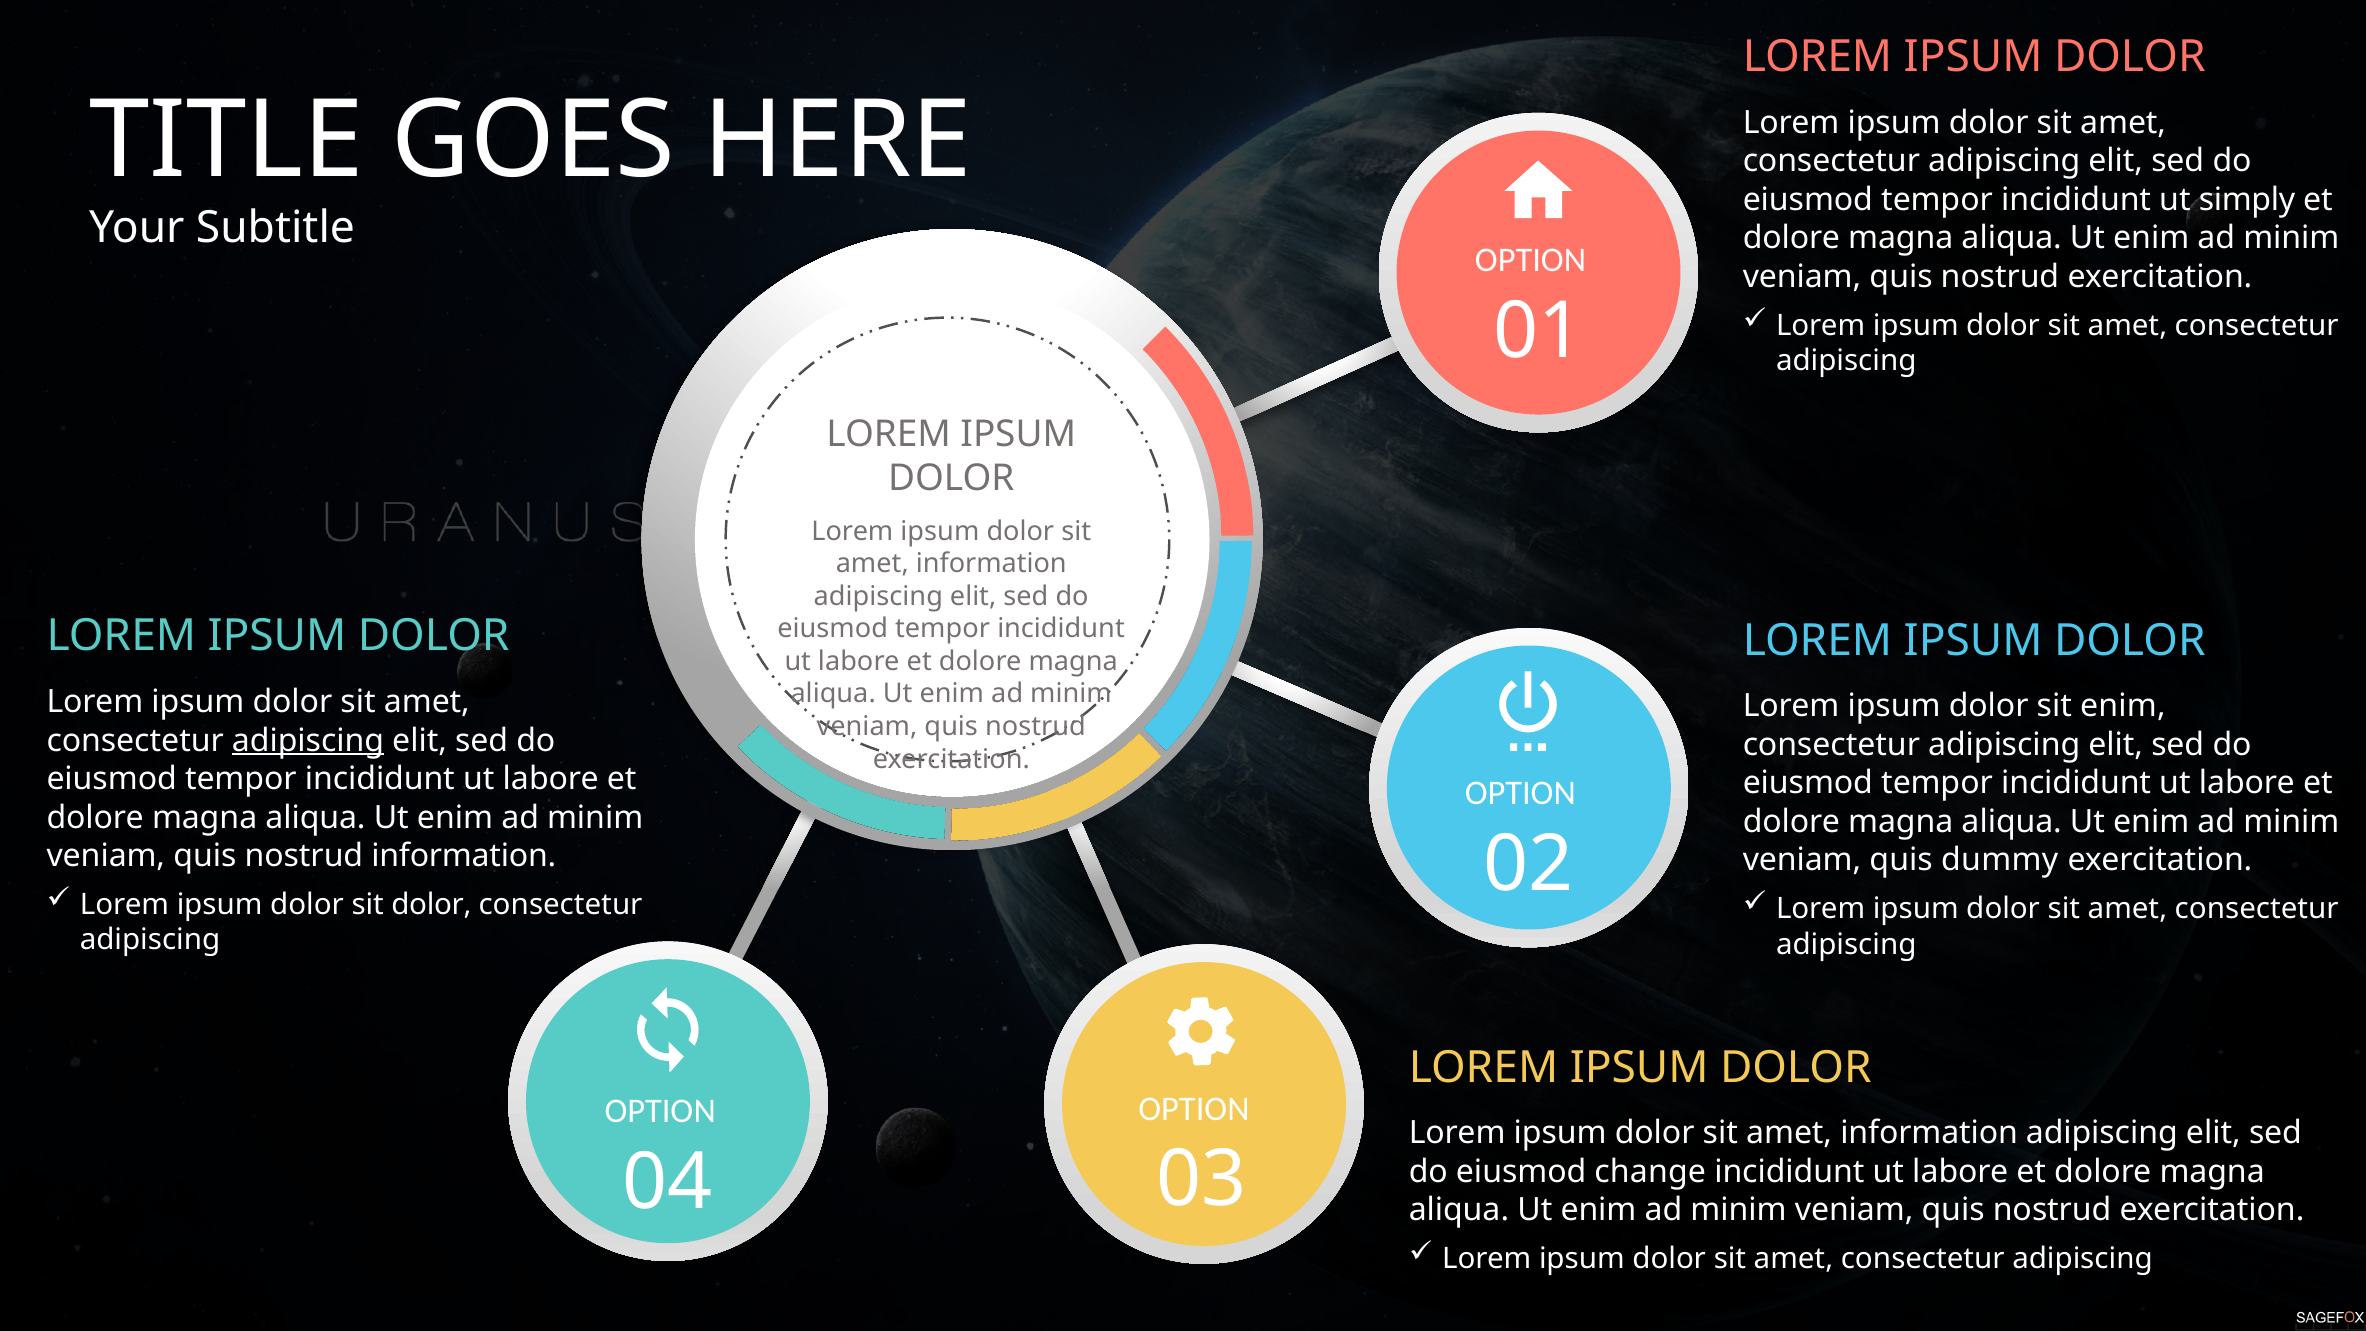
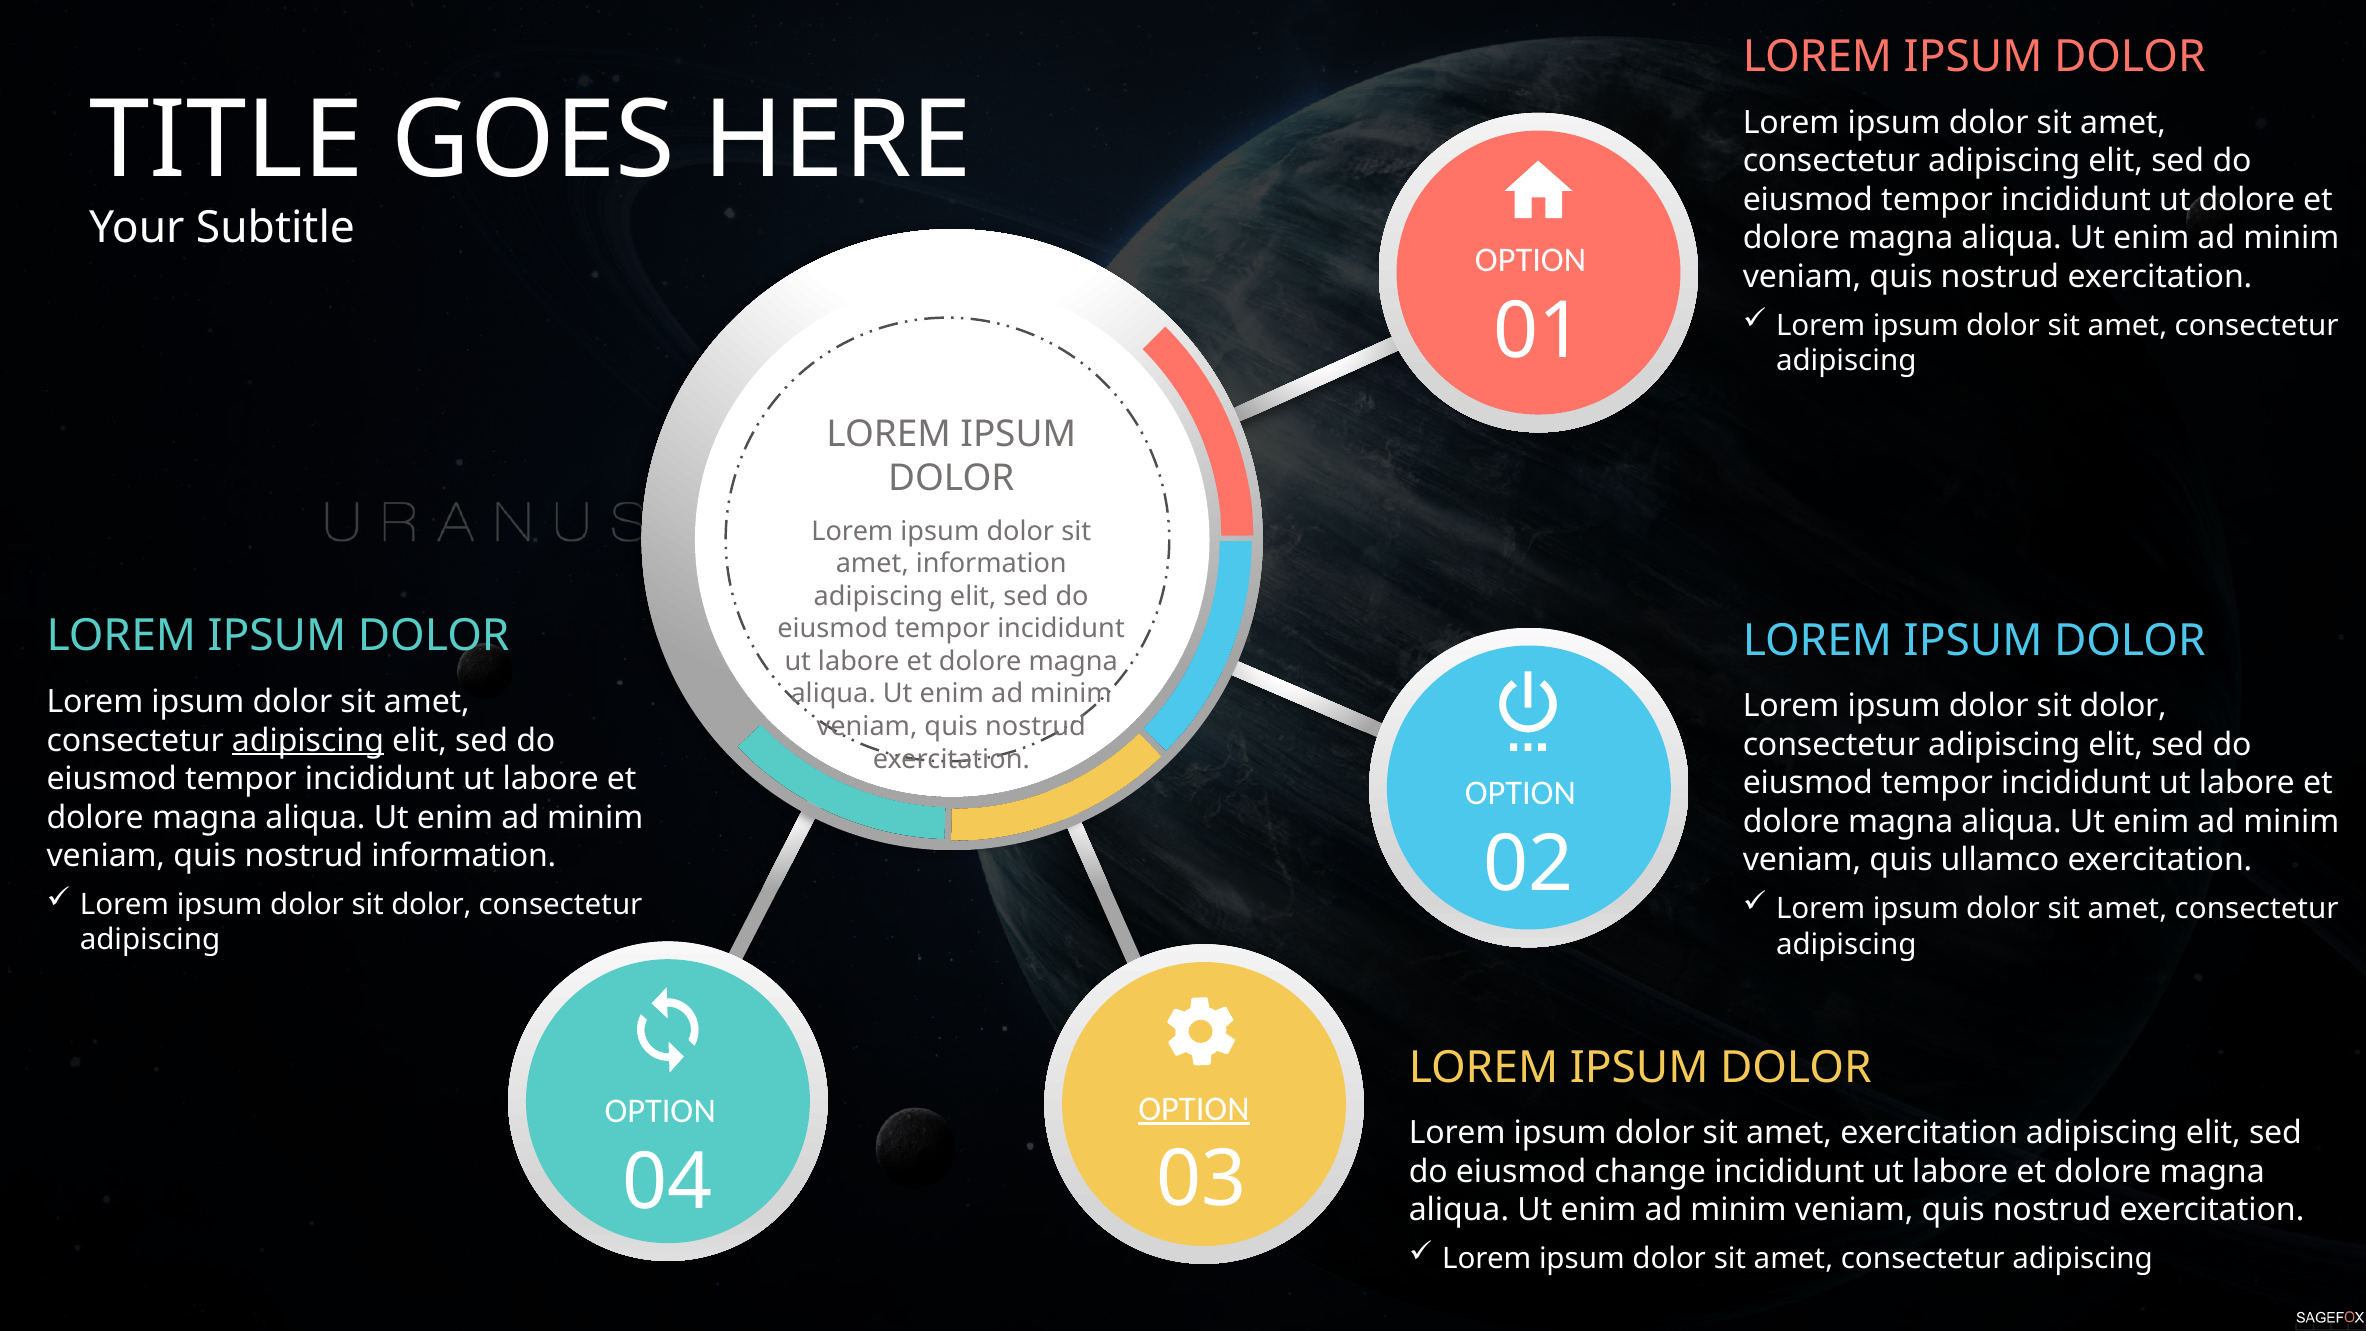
ut simply: simply -> dolore
enim at (2123, 706): enim -> dolor
dummy: dummy -> ullamco
OPTION at (1194, 1109) underline: none -> present
information at (1929, 1133): information -> exercitation
